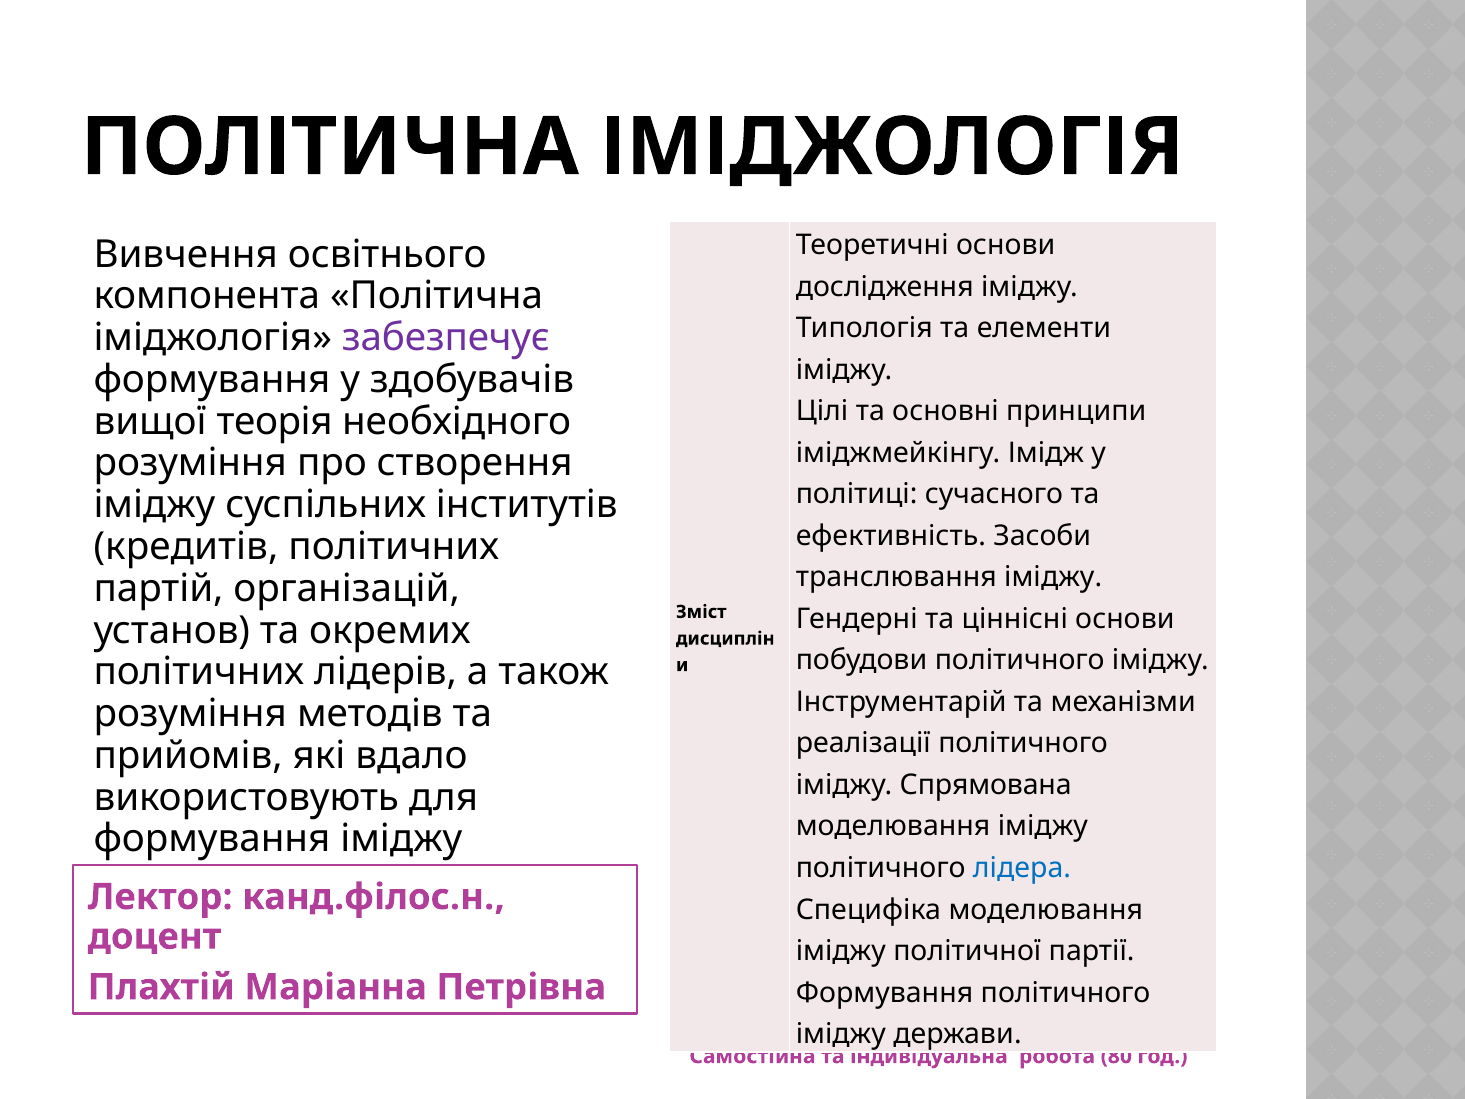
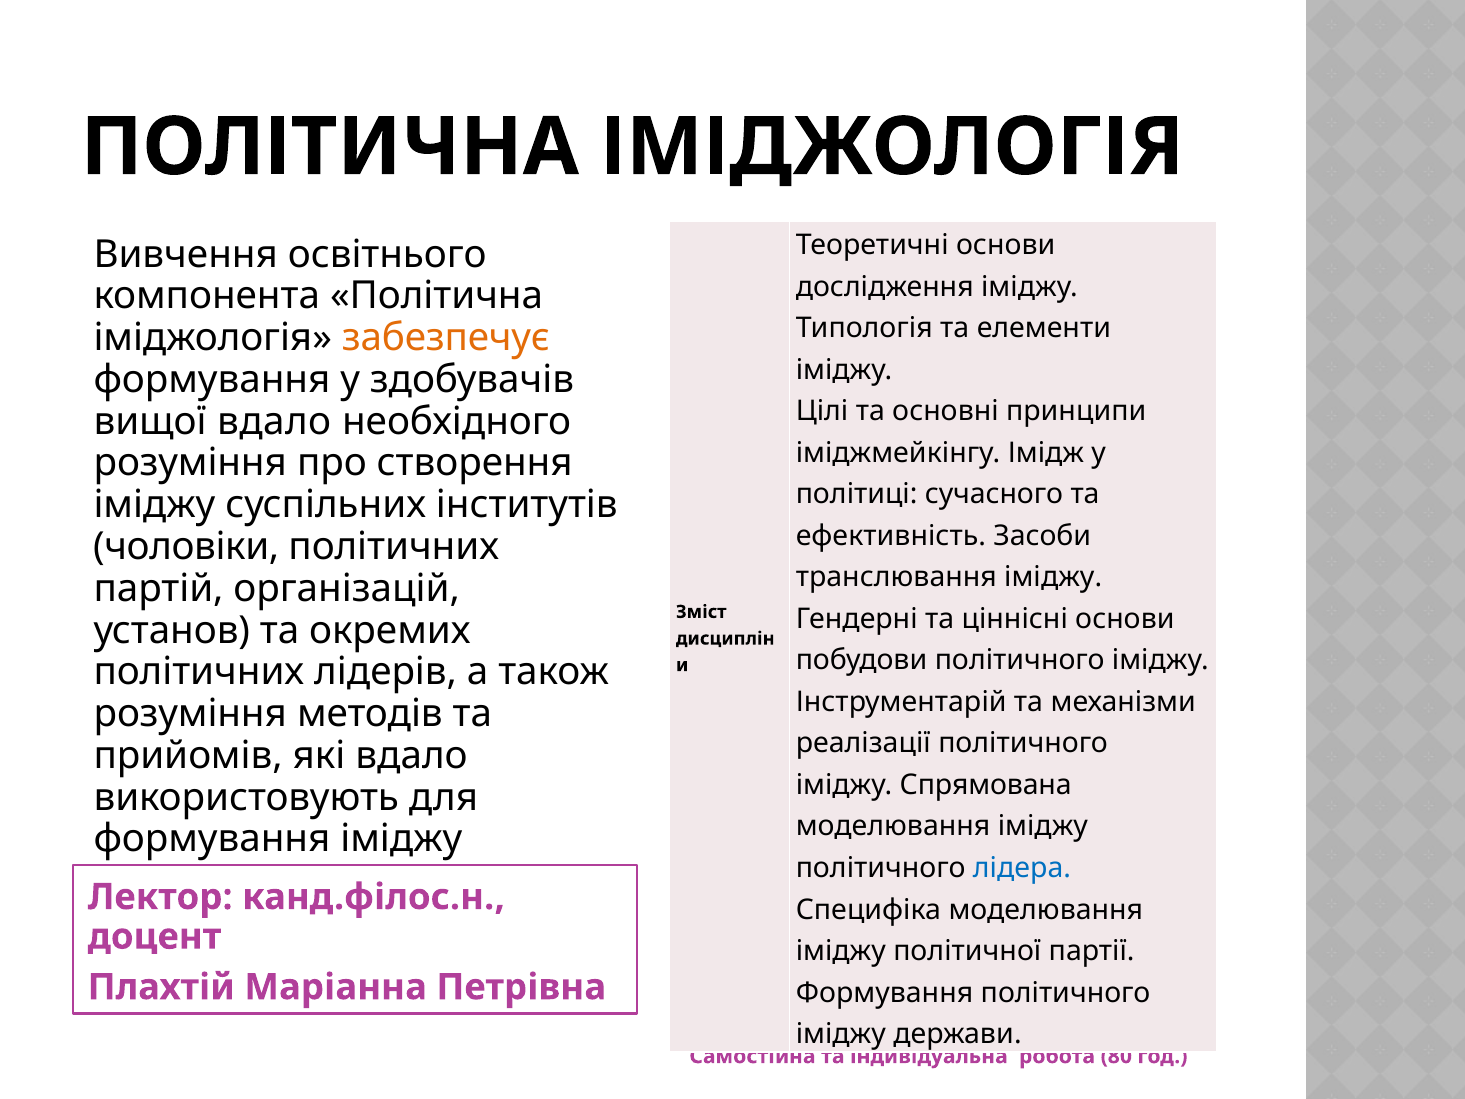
забезпечує colour: purple -> orange
вищої теорія: теорія -> вдало
кредитів: кредитів -> чоловіки
